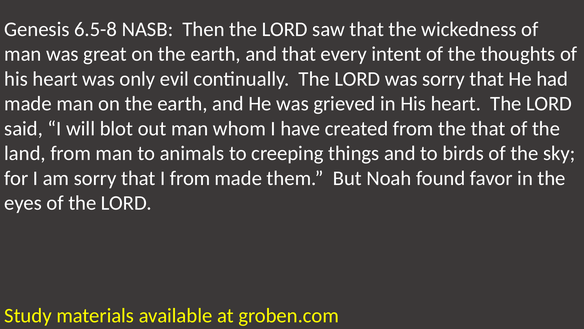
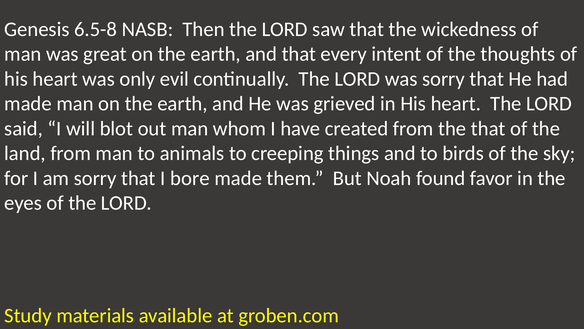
I from: from -> bore
